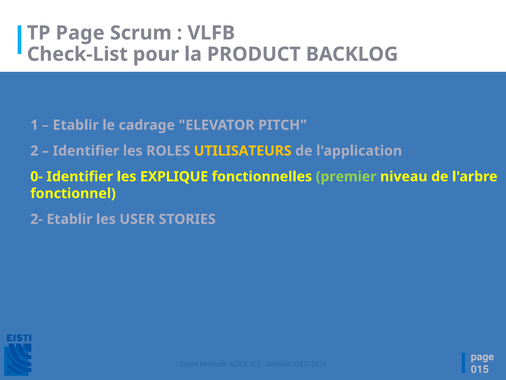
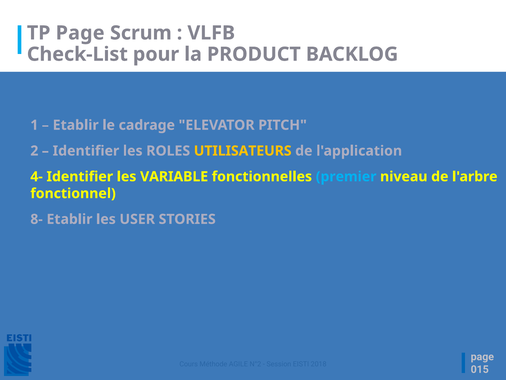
0-: 0- -> 4-
EXPLIQUE: EXPLIQUE -> VARIABLE
premier colour: light green -> light blue
2-: 2- -> 8-
